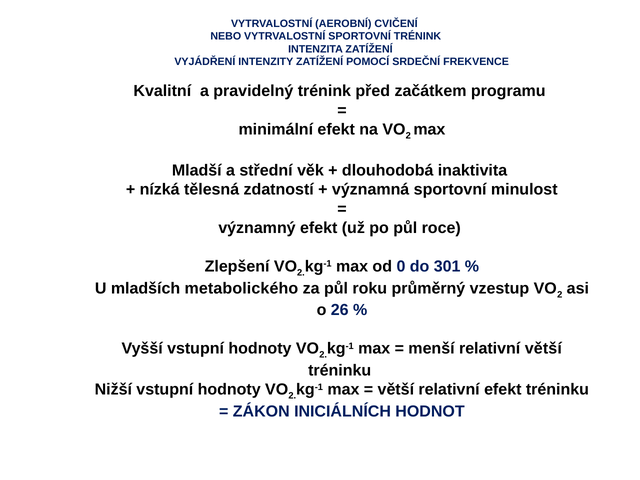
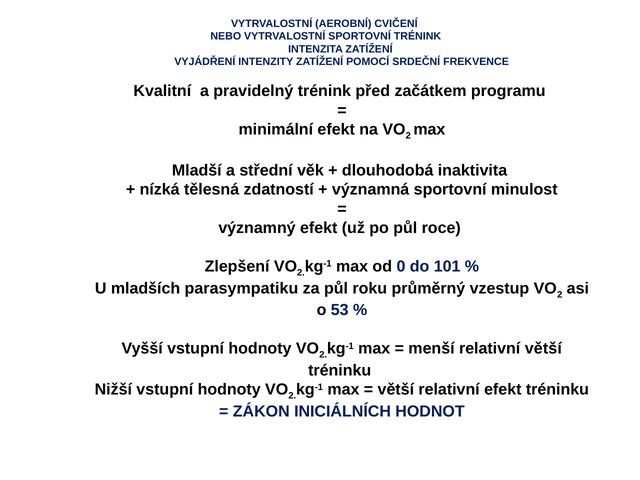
301: 301 -> 101
metabolického: metabolického -> parasympatiku
26: 26 -> 53
